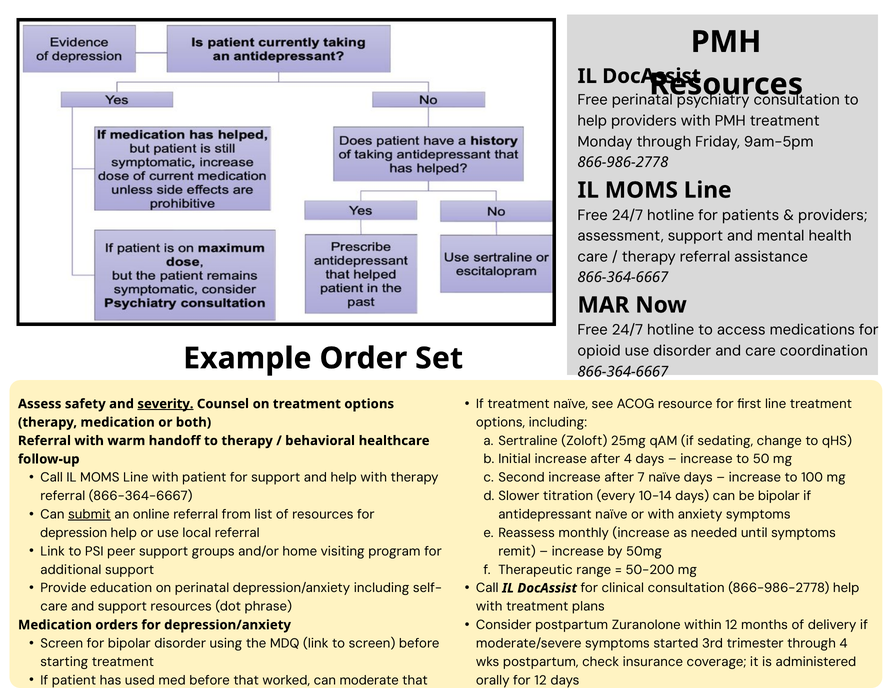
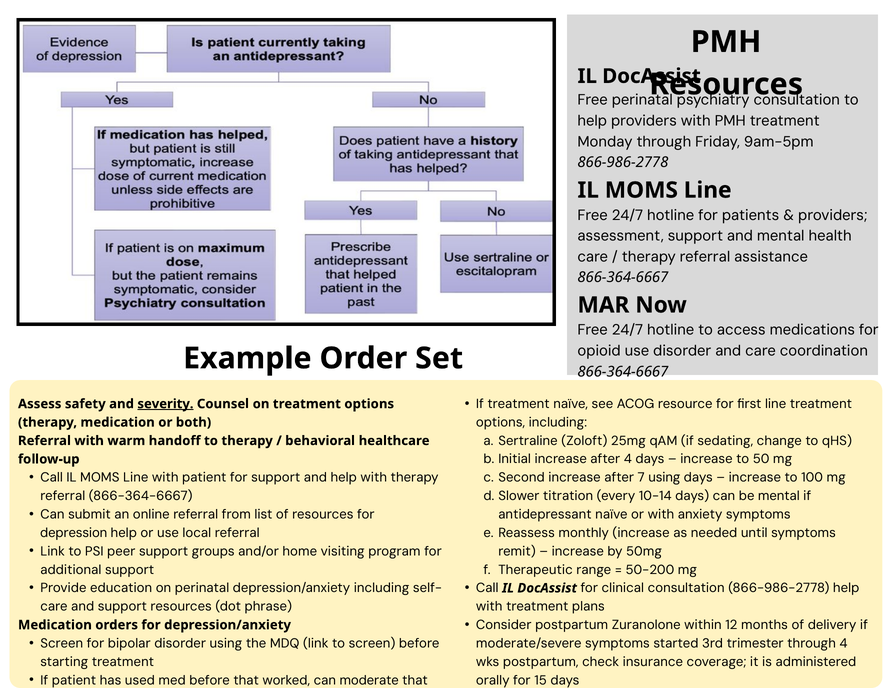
7 naïve: naïve -> using
be bipolar: bipolar -> mental
submit underline: present -> none
for 12: 12 -> 15
